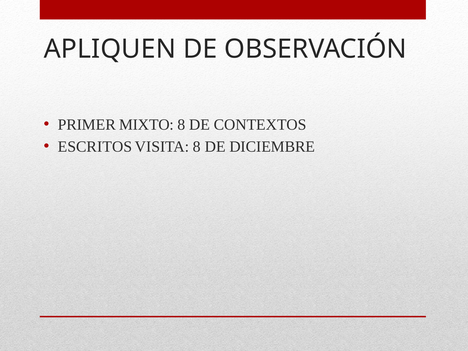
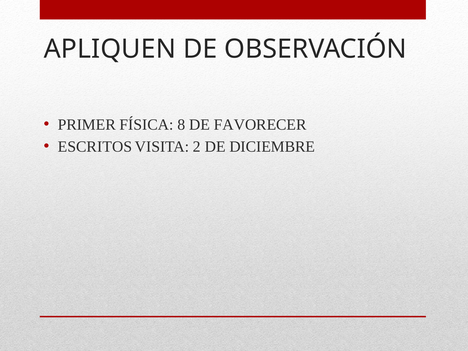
MIXTO: MIXTO -> FÍSICA
CONTEXTOS: CONTEXTOS -> FAVORECER
VISITA 8: 8 -> 2
